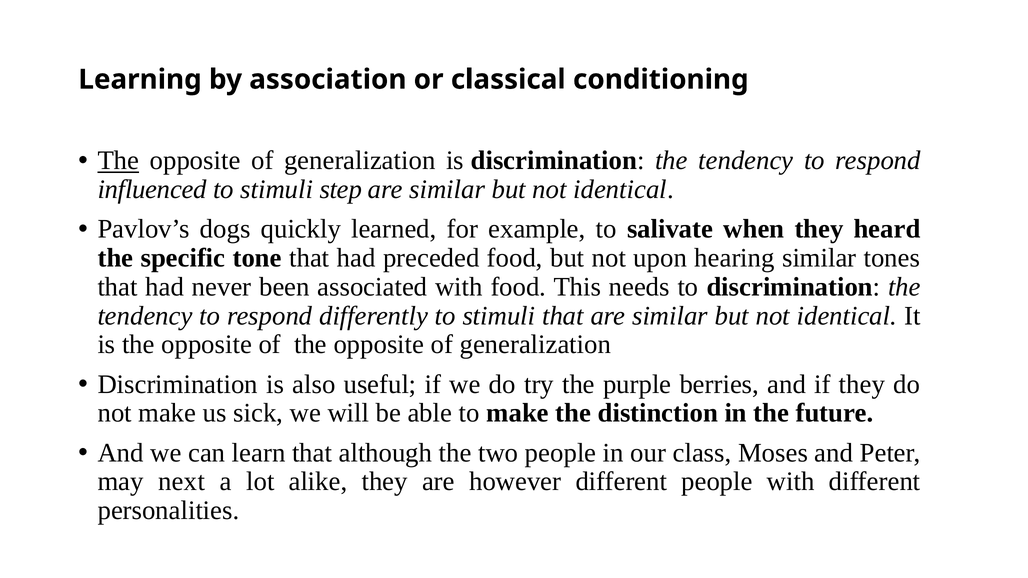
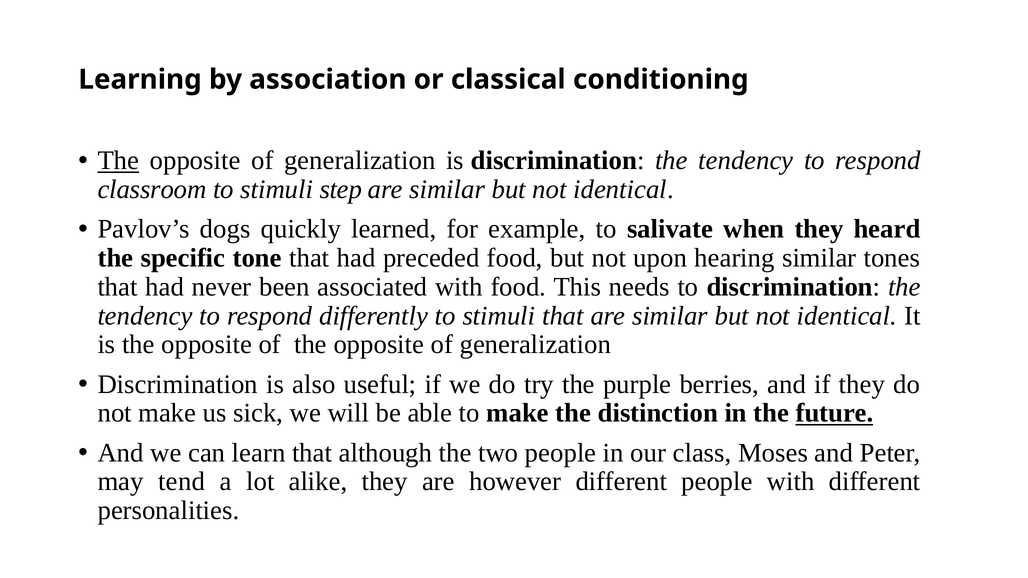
influenced: influenced -> classroom
future underline: none -> present
next: next -> tend
